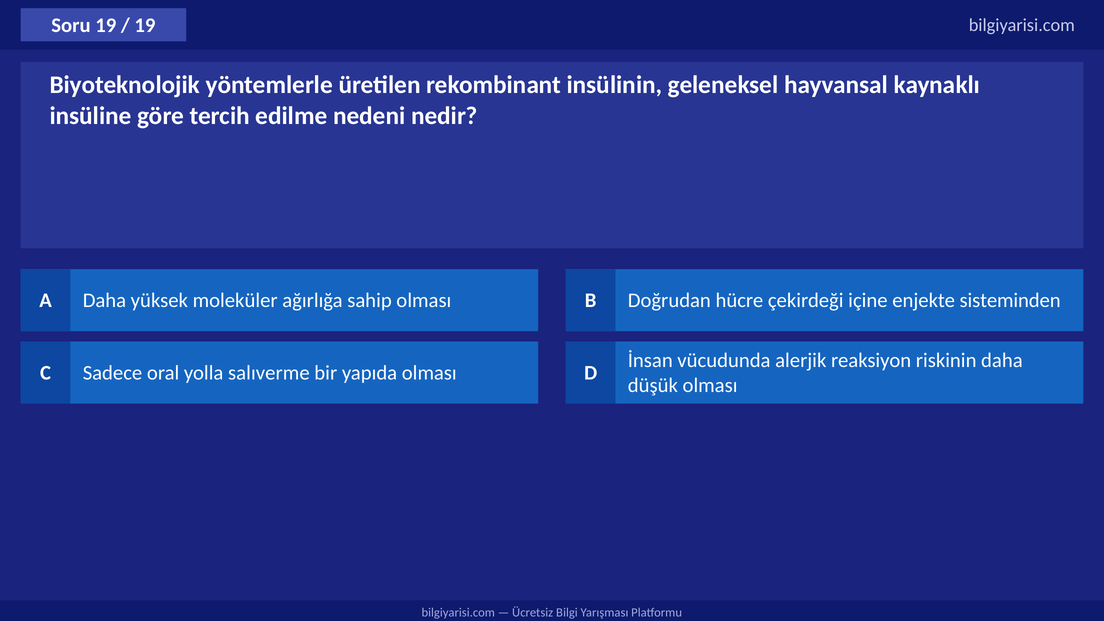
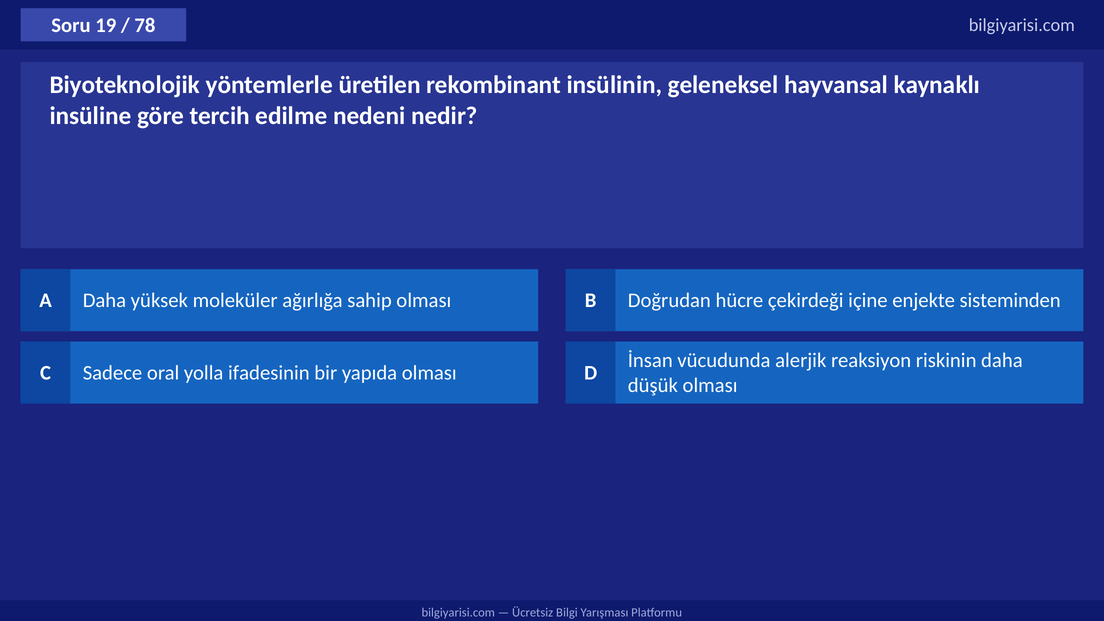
19 at (145, 25): 19 -> 78
salıverme: salıverme -> ifadesinin
